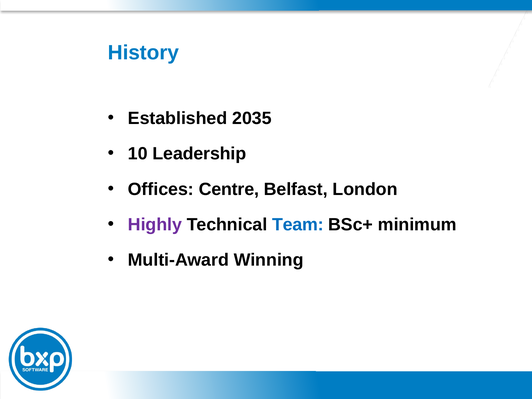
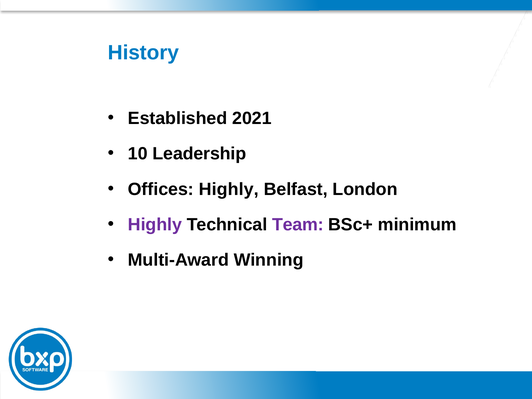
2035: 2035 -> 2021
Offices Centre: Centre -> Highly
Team colour: blue -> purple
